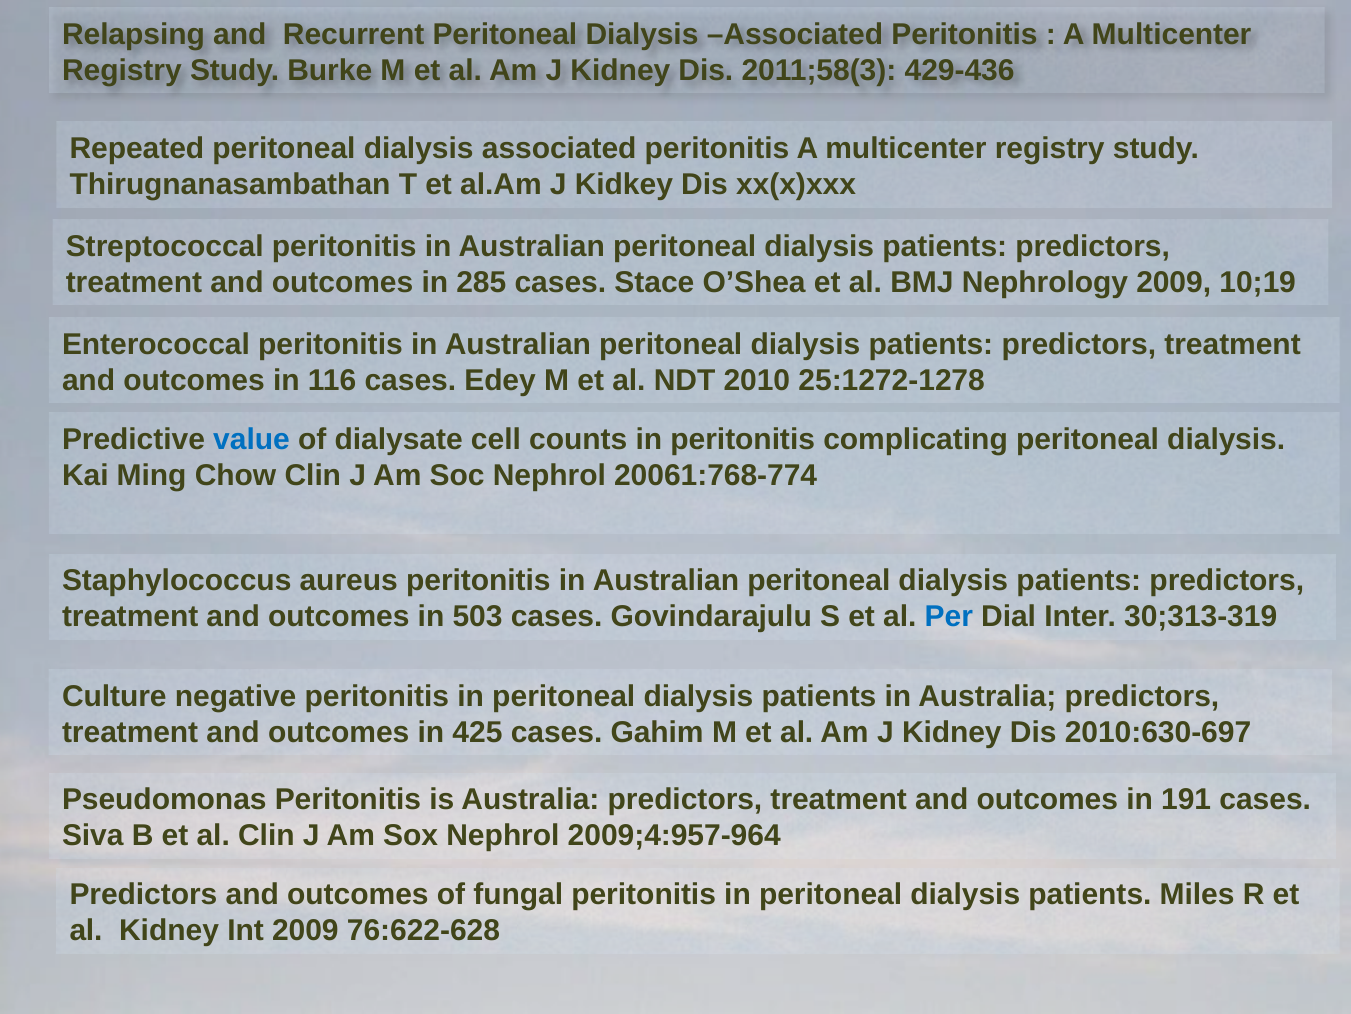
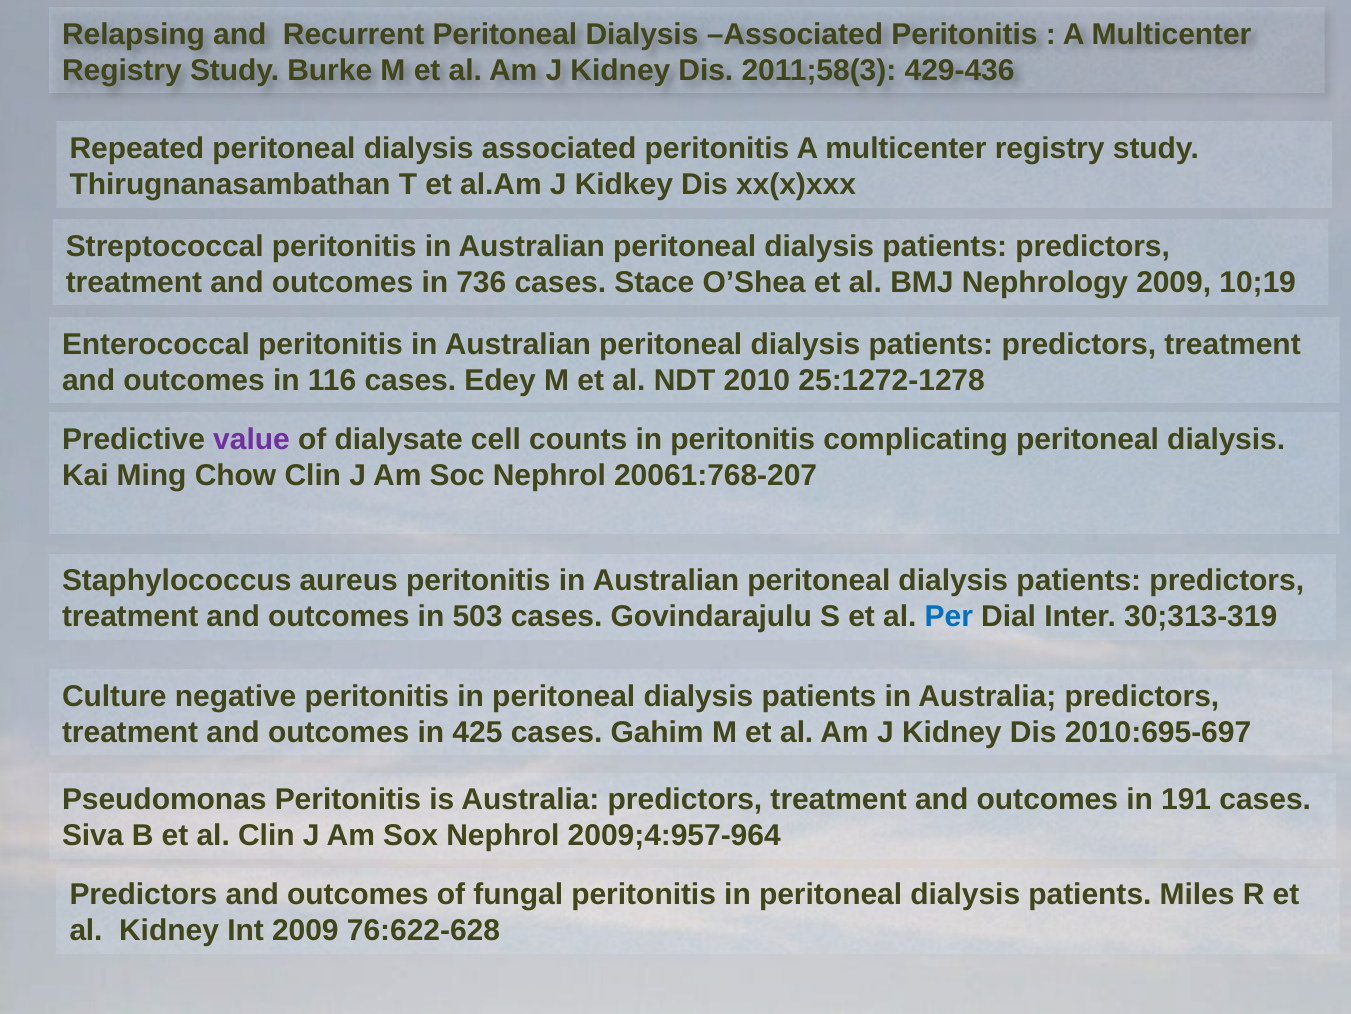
285: 285 -> 736
value colour: blue -> purple
20061:768-774: 20061:768-774 -> 20061:768-207
2010:630-697: 2010:630-697 -> 2010:695-697
